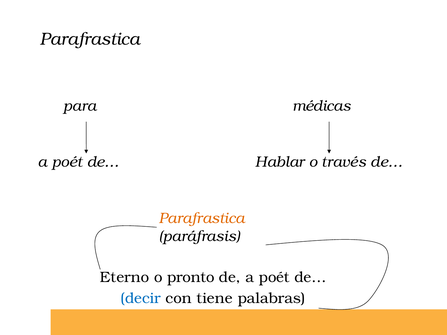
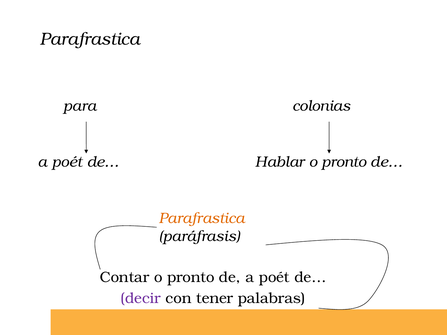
médicas: médicas -> colonias
Hablar o través: través -> pronto
Eterno: Eterno -> Contar
decir colour: blue -> purple
tiene: tiene -> tener
